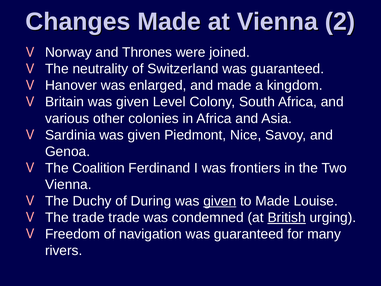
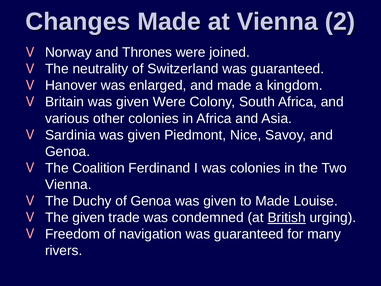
given Level: Level -> Were
was frontiers: frontiers -> colonies
of During: During -> Genoa
given at (220, 201) underline: present -> none
The trade: trade -> given
